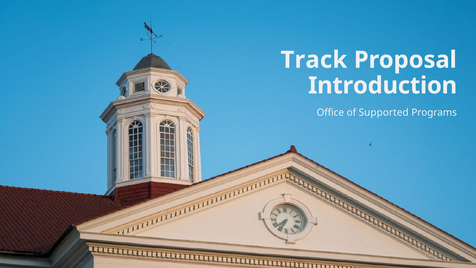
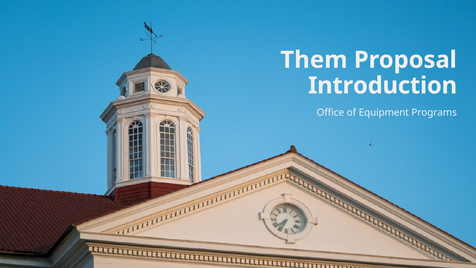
Track: Track -> Them
Supported: Supported -> Equipment
